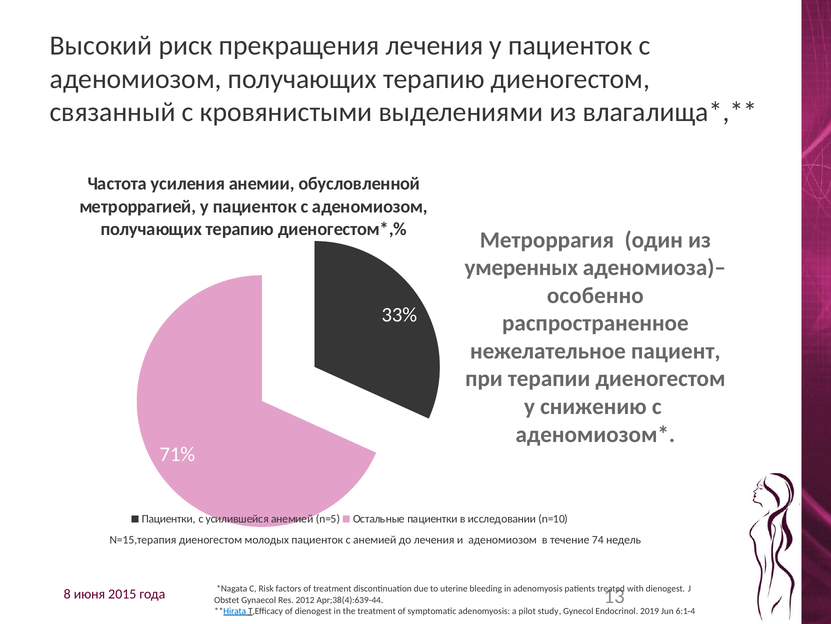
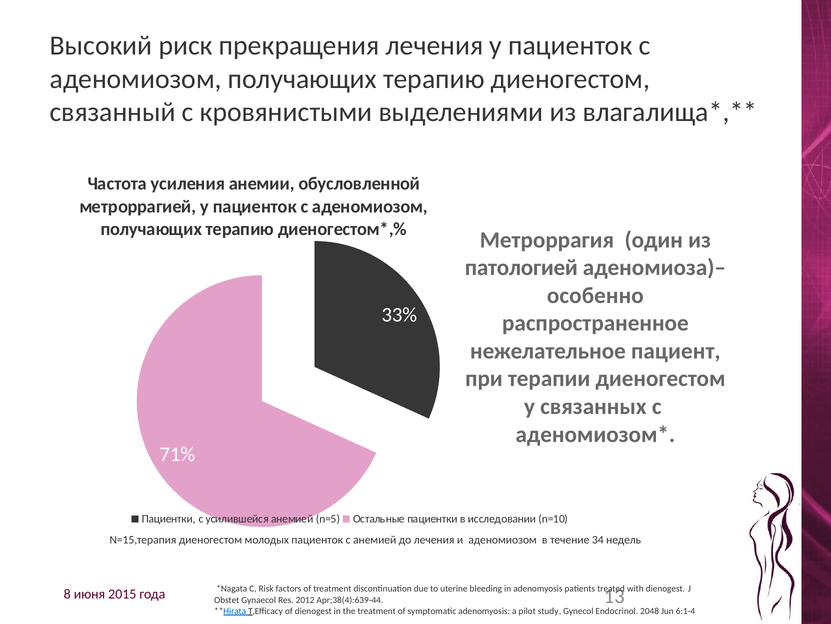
умеренных: умеренных -> патологией
снижению: снижению -> связанных
74: 74 -> 34
2019: 2019 -> 2048
